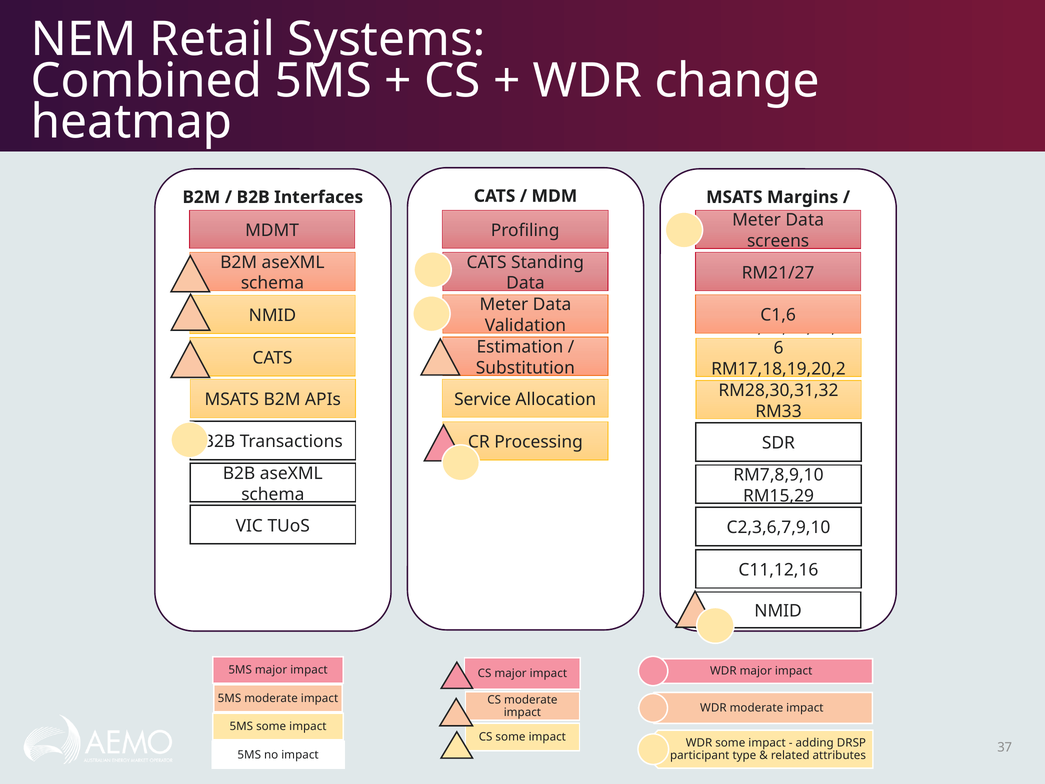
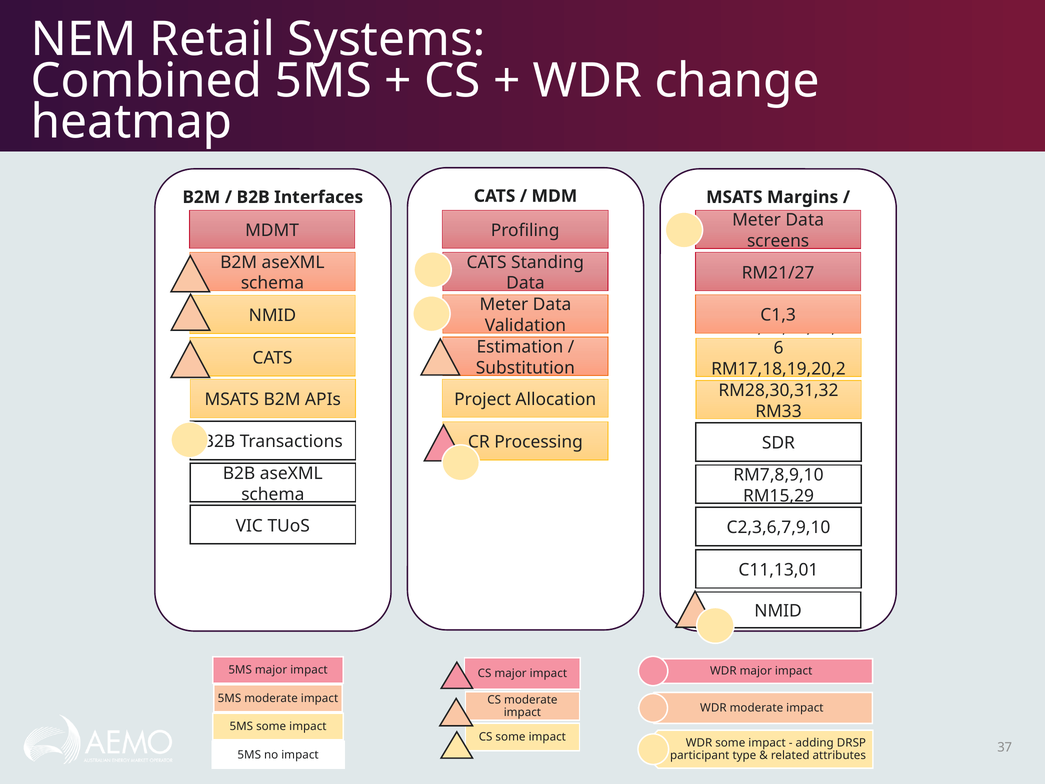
C1,6: C1,6 -> C1,3
Service: Service -> Project
C11,12,16: C11,12,16 -> C11,13,01
